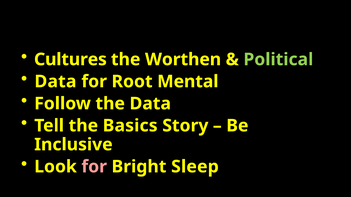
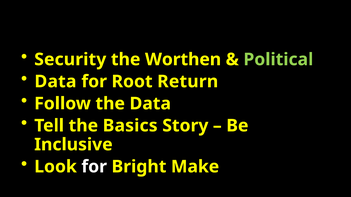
Cultures: Cultures -> Security
Mental: Mental -> Return
for at (94, 167) colour: pink -> white
Sleep: Sleep -> Make
